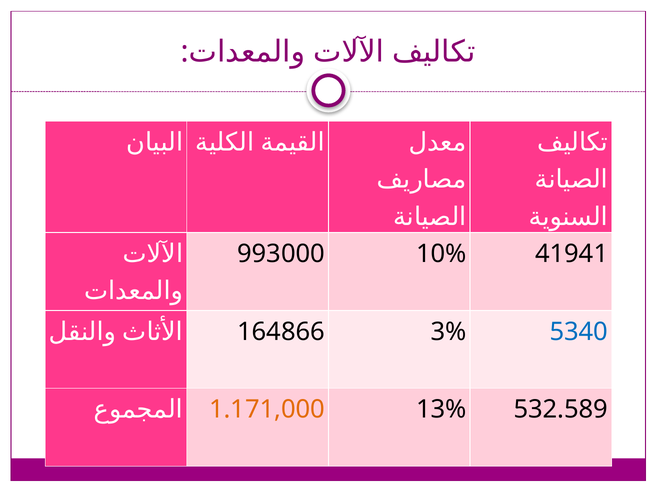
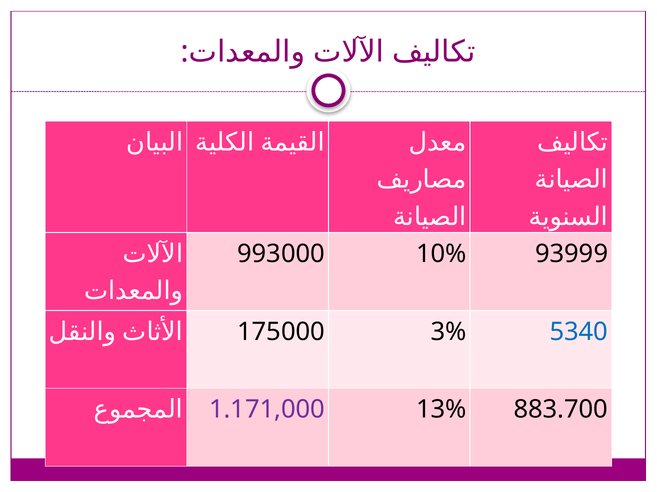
41941: 41941 -> 93999
164866: 164866 -> 175000
1.171,000 colour: orange -> purple
532.589: 532.589 -> 883.700
